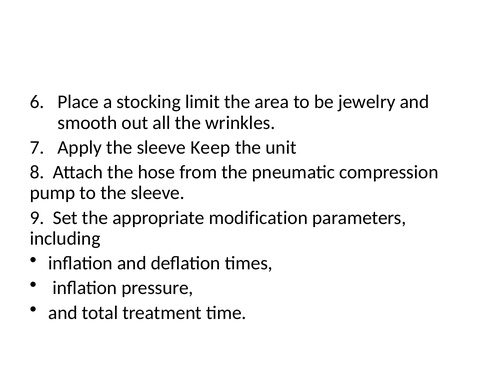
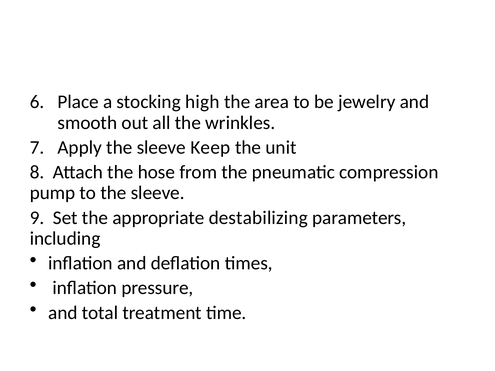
limit: limit -> high
modification: modification -> destabilizing
